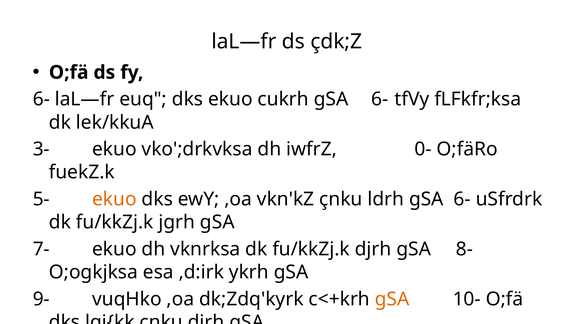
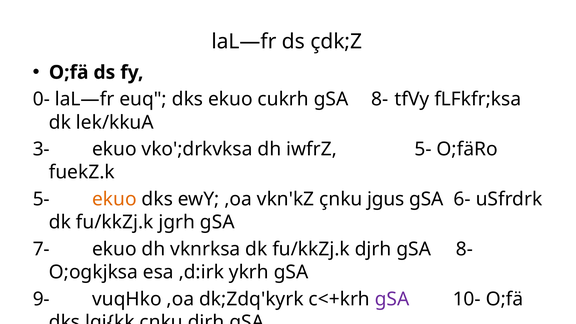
6- at (41, 99): 6- -> 0-
cukrh gSA 6-: 6- -> 8-
iwfrZ 0-: 0- -> 5-
ldrh: ldrh -> jgus
gSA at (392, 299) colour: orange -> purple
